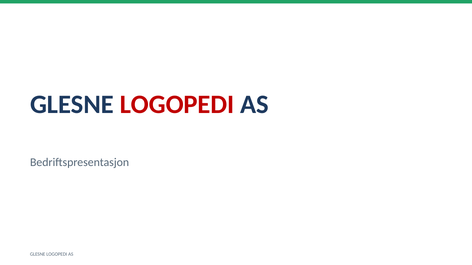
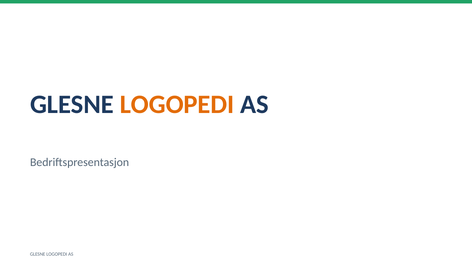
LOGOPEDI at (177, 105) colour: red -> orange
